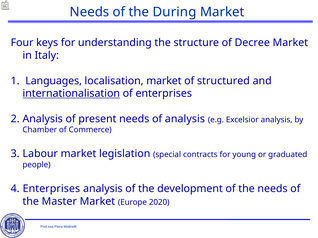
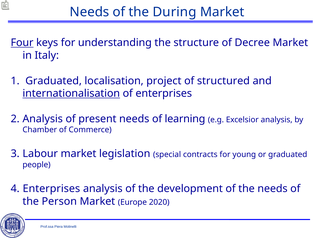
Four underline: none -> present
Languages at (54, 81): Languages -> Graduated
localisation market: market -> project
of analysis: analysis -> learning
Master: Master -> Person
